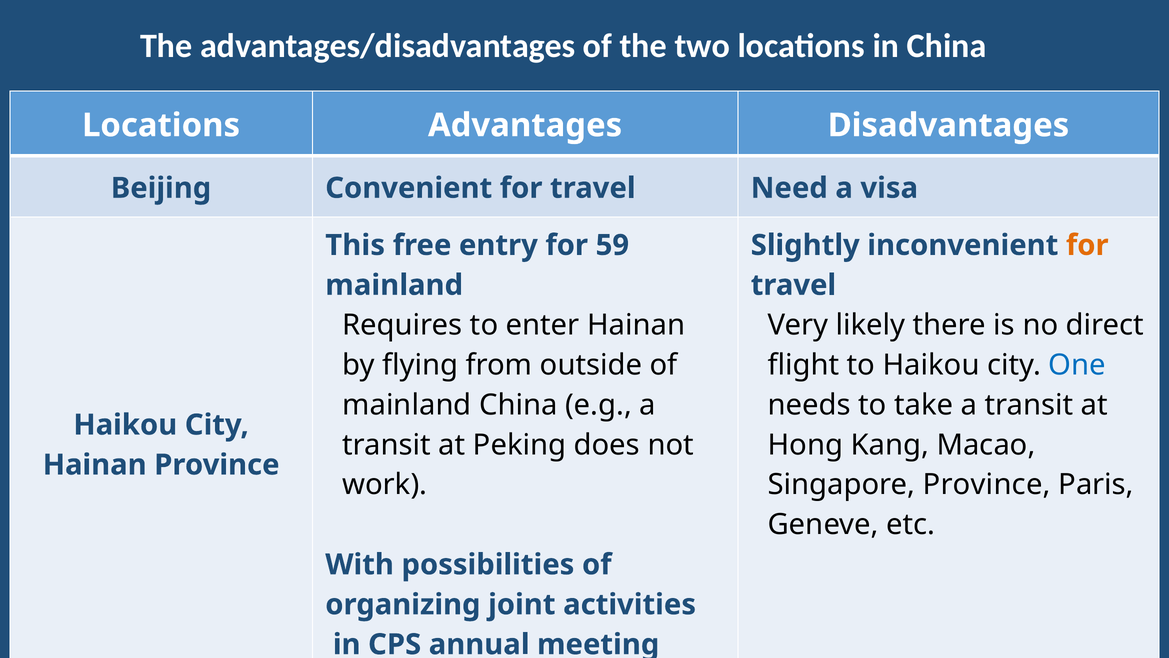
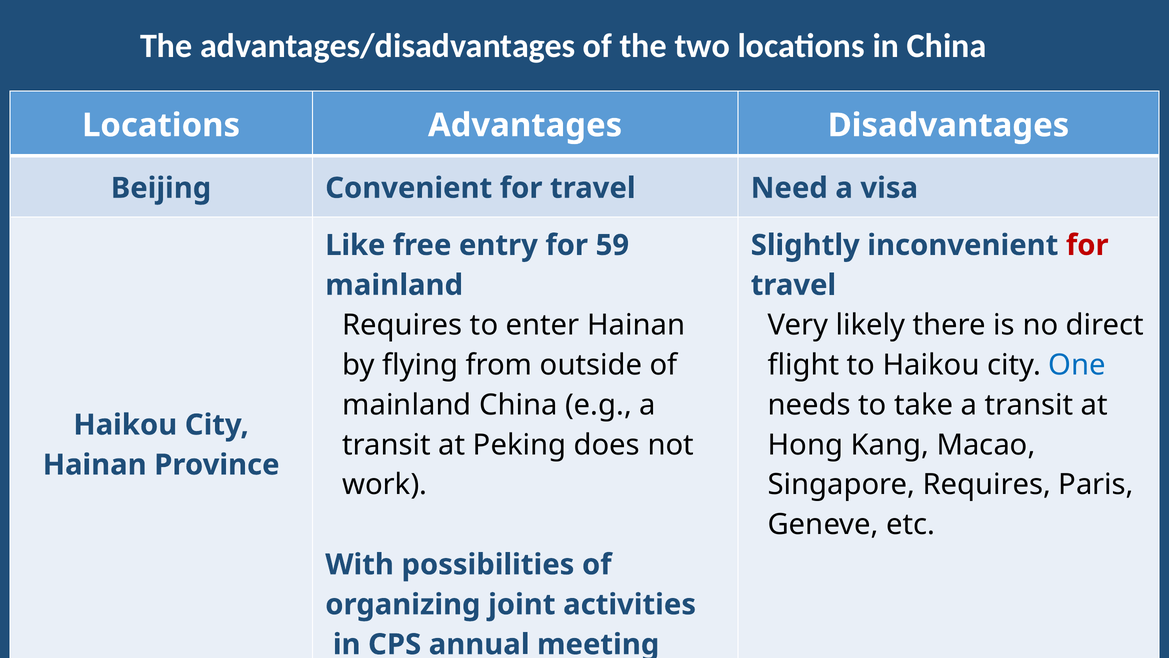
This: This -> Like
for at (1087, 245) colour: orange -> red
Singapore Province: Province -> Requires
